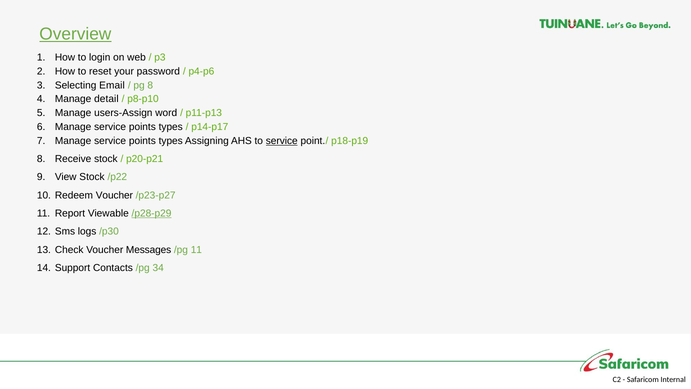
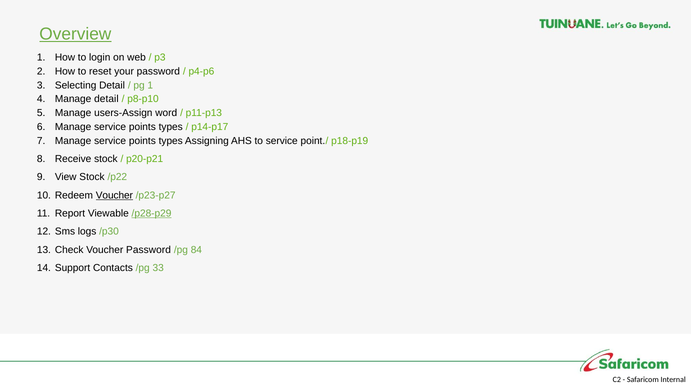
Selecting Email: Email -> Detail
pg 8: 8 -> 1
service at (282, 141) underline: present -> none
Voucher at (114, 195) underline: none -> present
Voucher Messages: Messages -> Password
/pg 11: 11 -> 84
34: 34 -> 33
